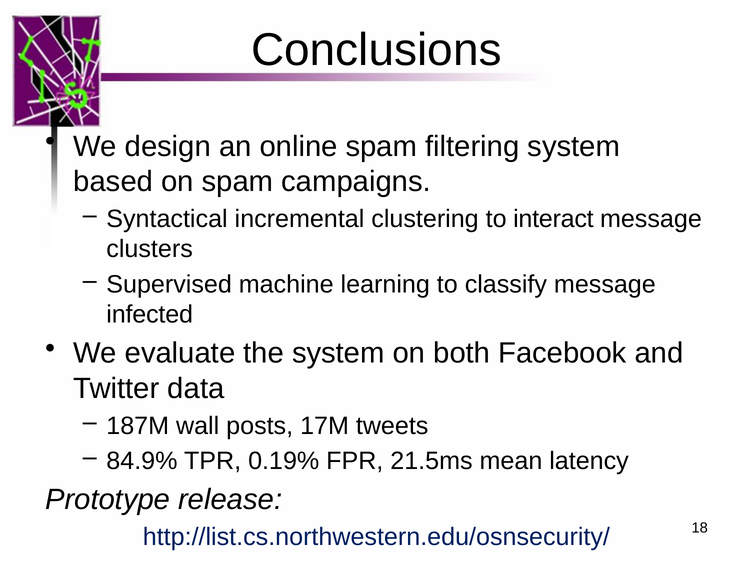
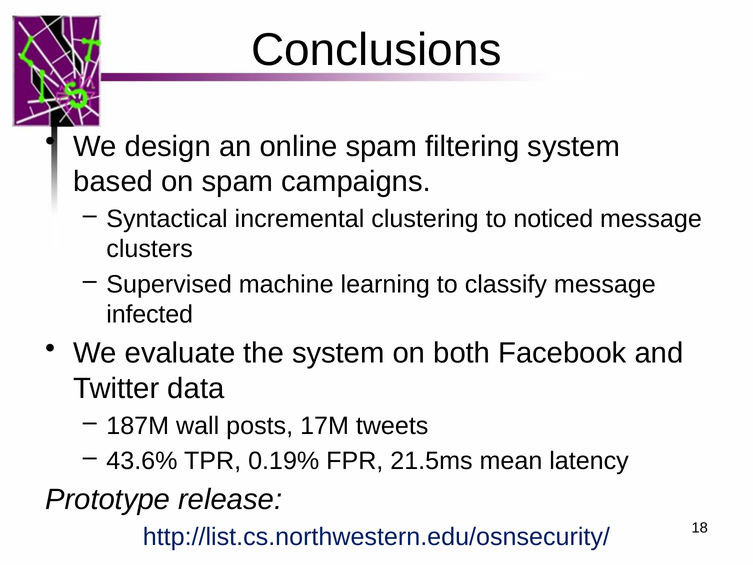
interact: interact -> noticed
84.9%: 84.9% -> 43.6%
